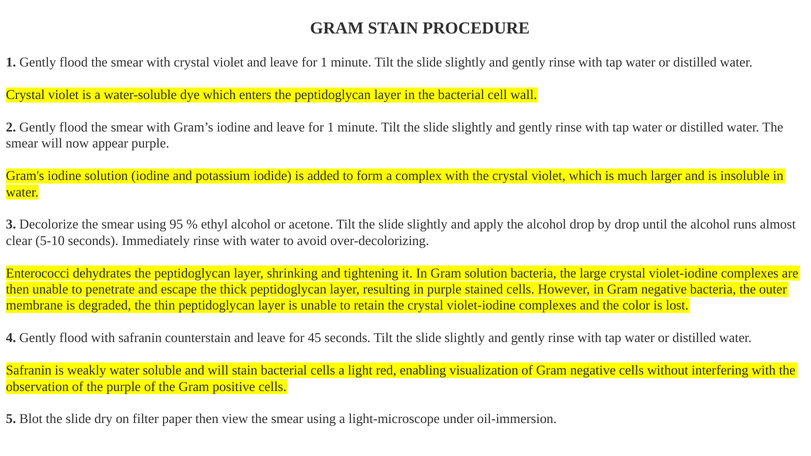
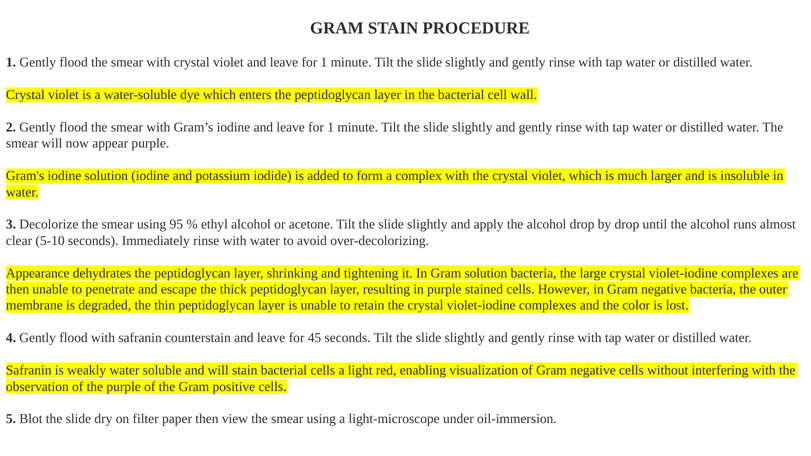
Enterococci: Enterococci -> Appearance
